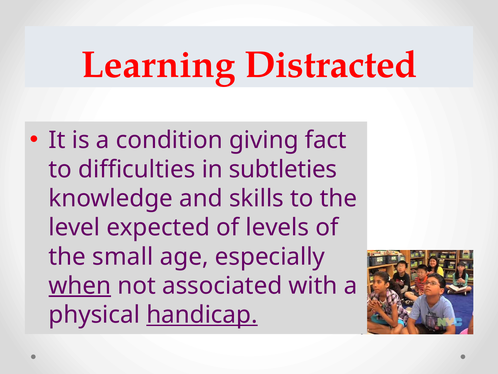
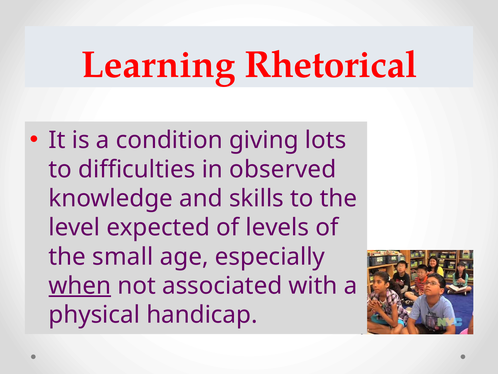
Distracted: Distracted -> Rhetorical
fact: fact -> lots
subtleties: subtleties -> observed
handicap underline: present -> none
